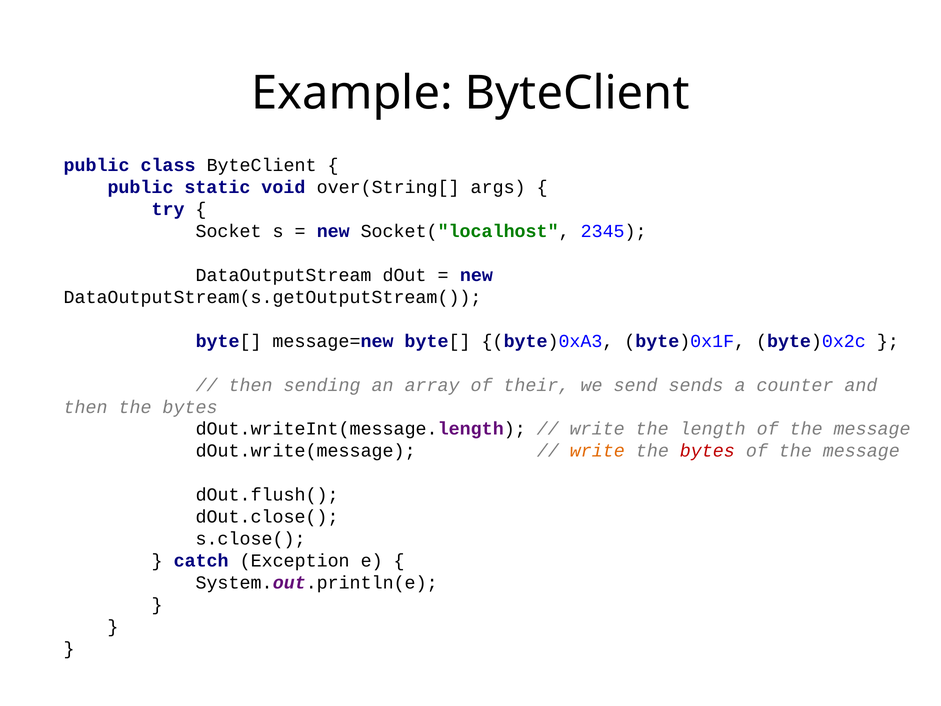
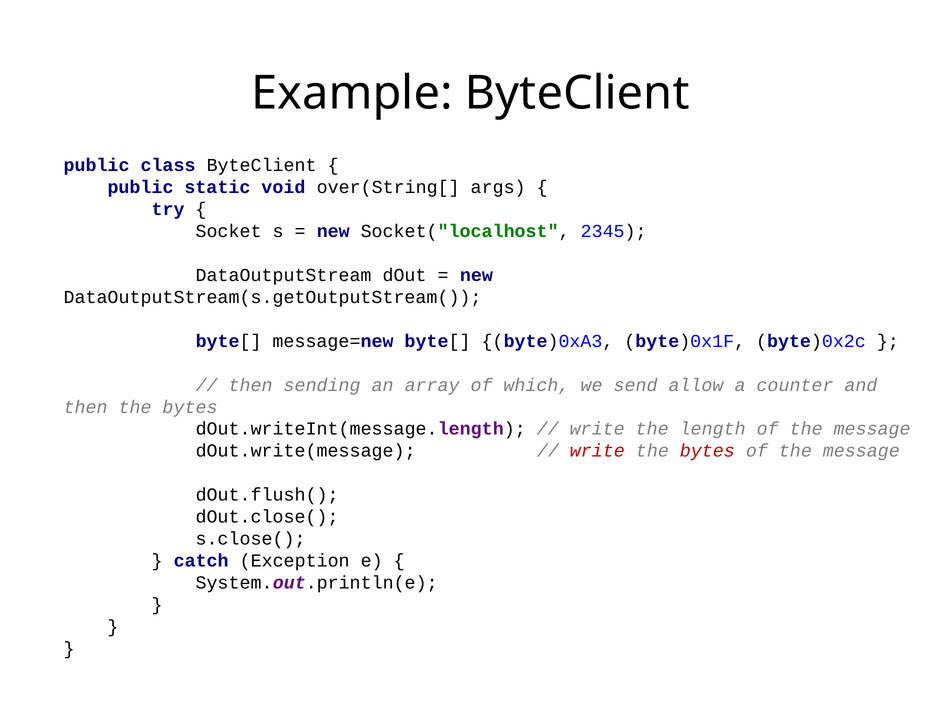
their: their -> which
sends: sends -> allow
write at (597, 451) colour: orange -> red
